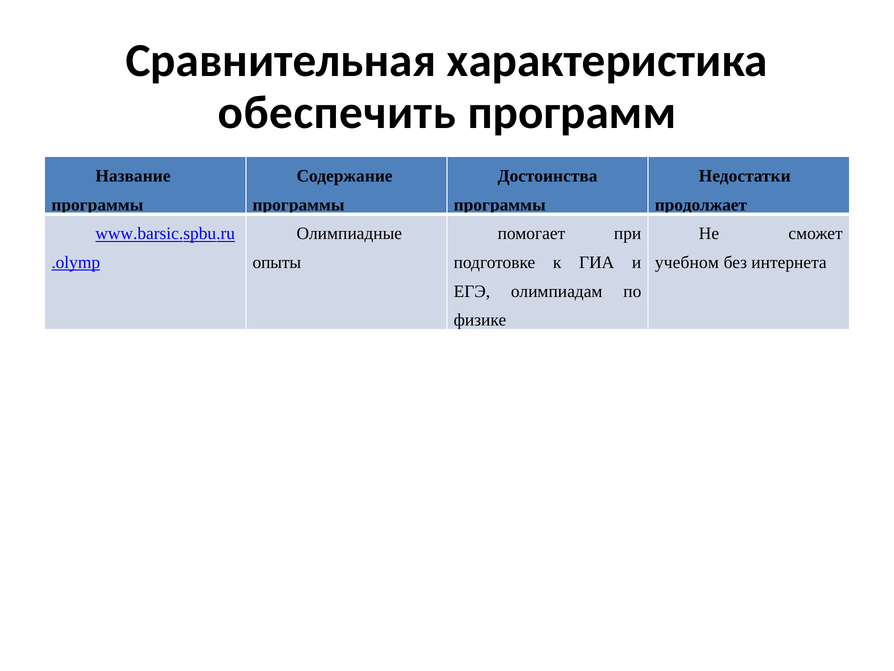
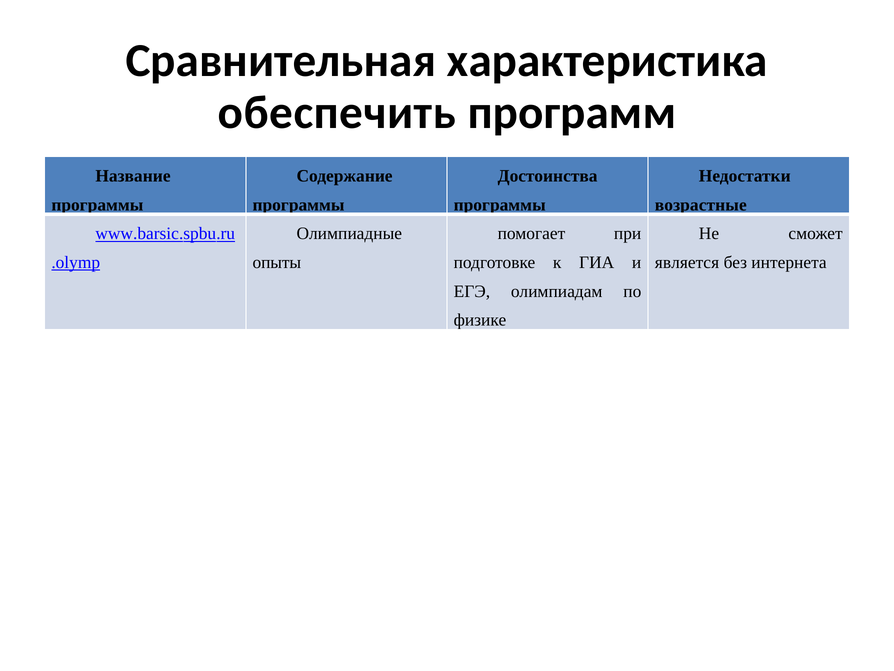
продолжает: продолжает -> возрастные
учебном: учебном -> является
